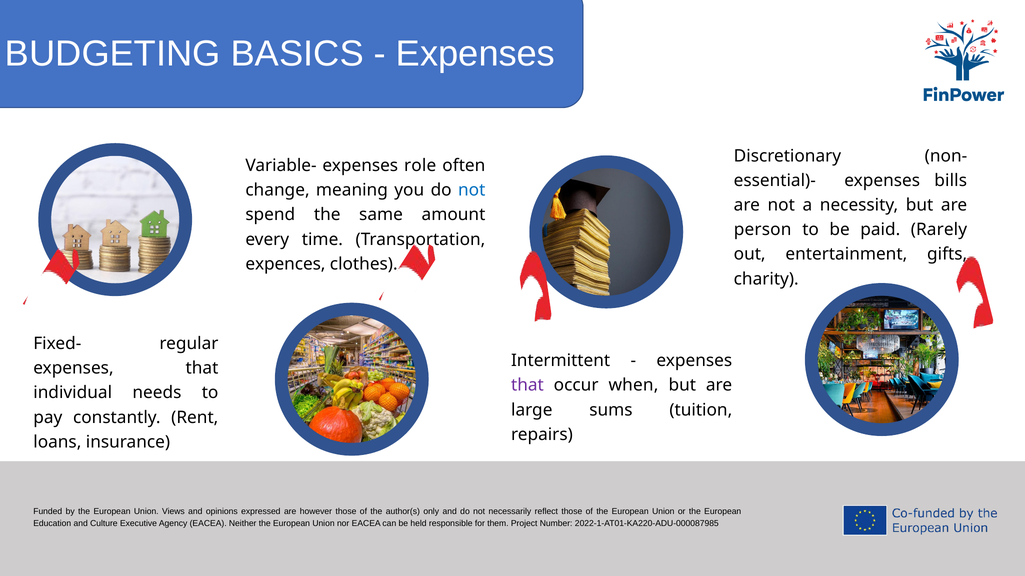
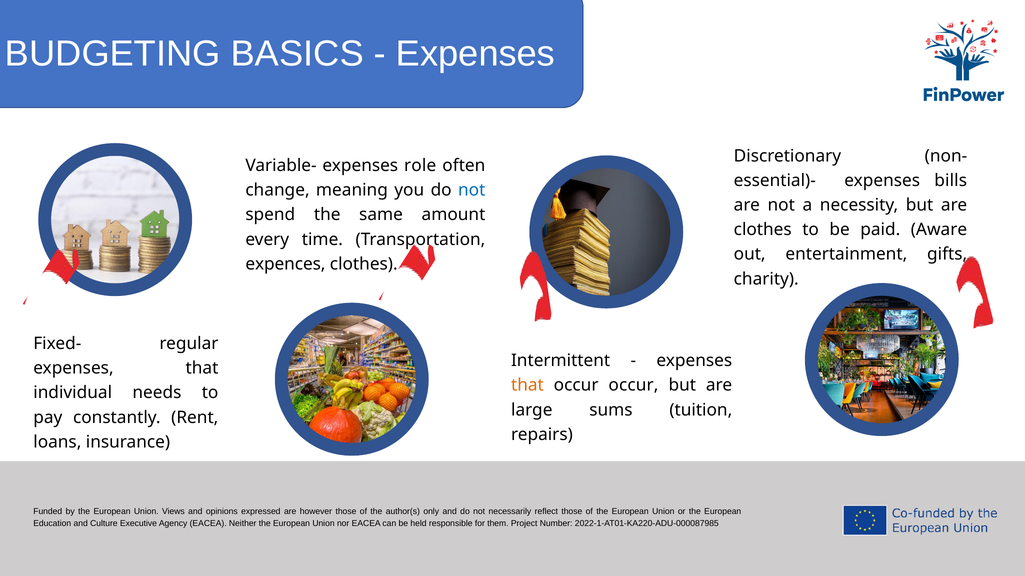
person at (763, 230): person -> clothes
Rarely: Rarely -> Aware
that at (527, 386) colour: purple -> orange
occur when: when -> occur
